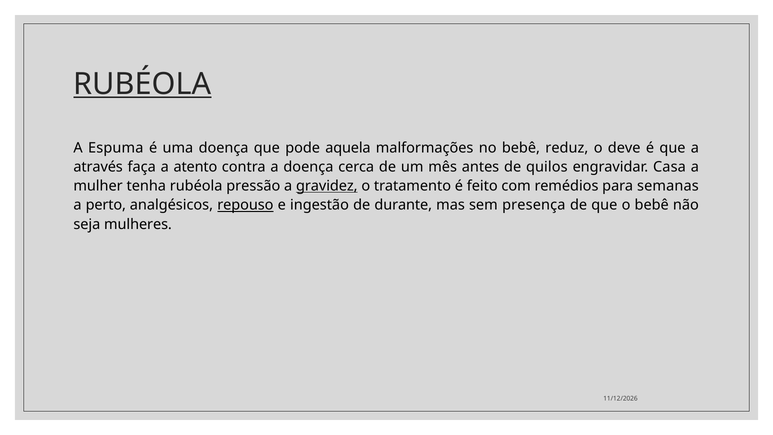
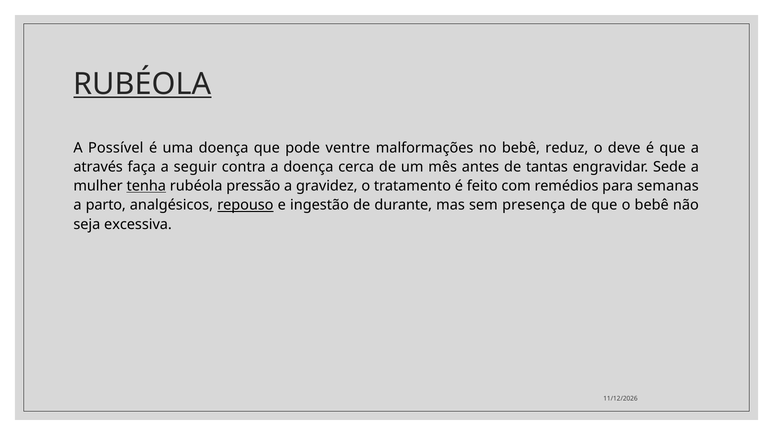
Espuma: Espuma -> Possível
aquela: aquela -> ventre
atento: atento -> seguir
quilos: quilos -> tantas
Casa: Casa -> Sede
tenha underline: none -> present
gravidez underline: present -> none
perto: perto -> parto
mulheres: mulheres -> excessiva
